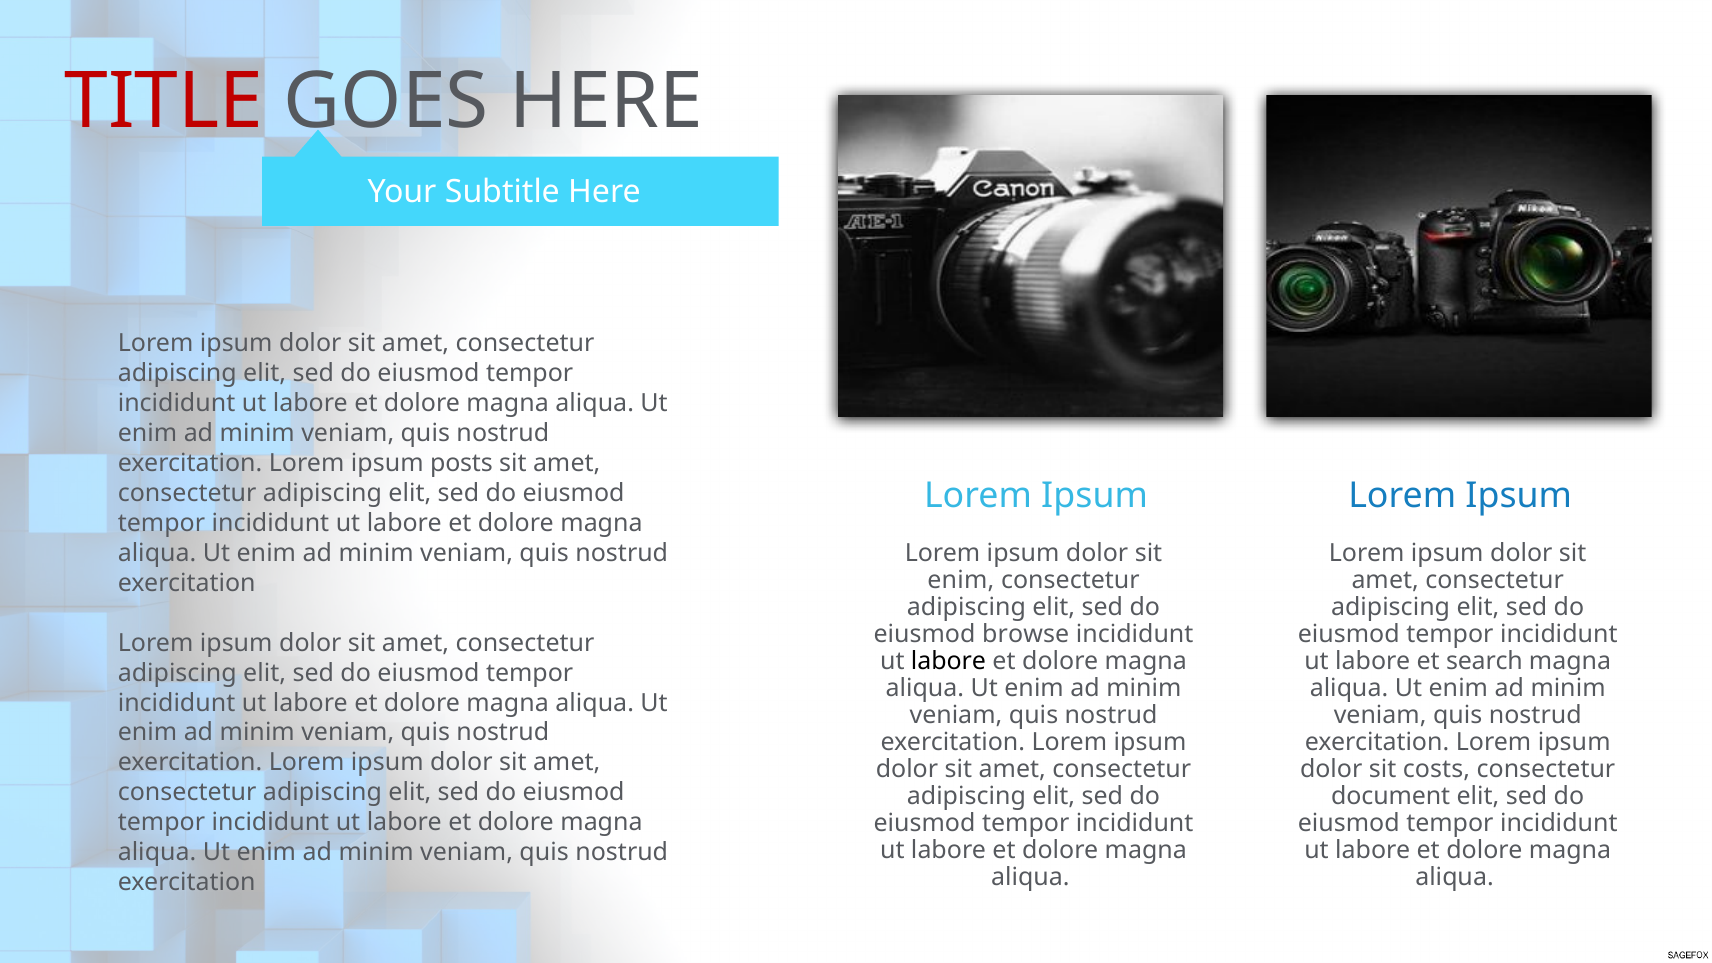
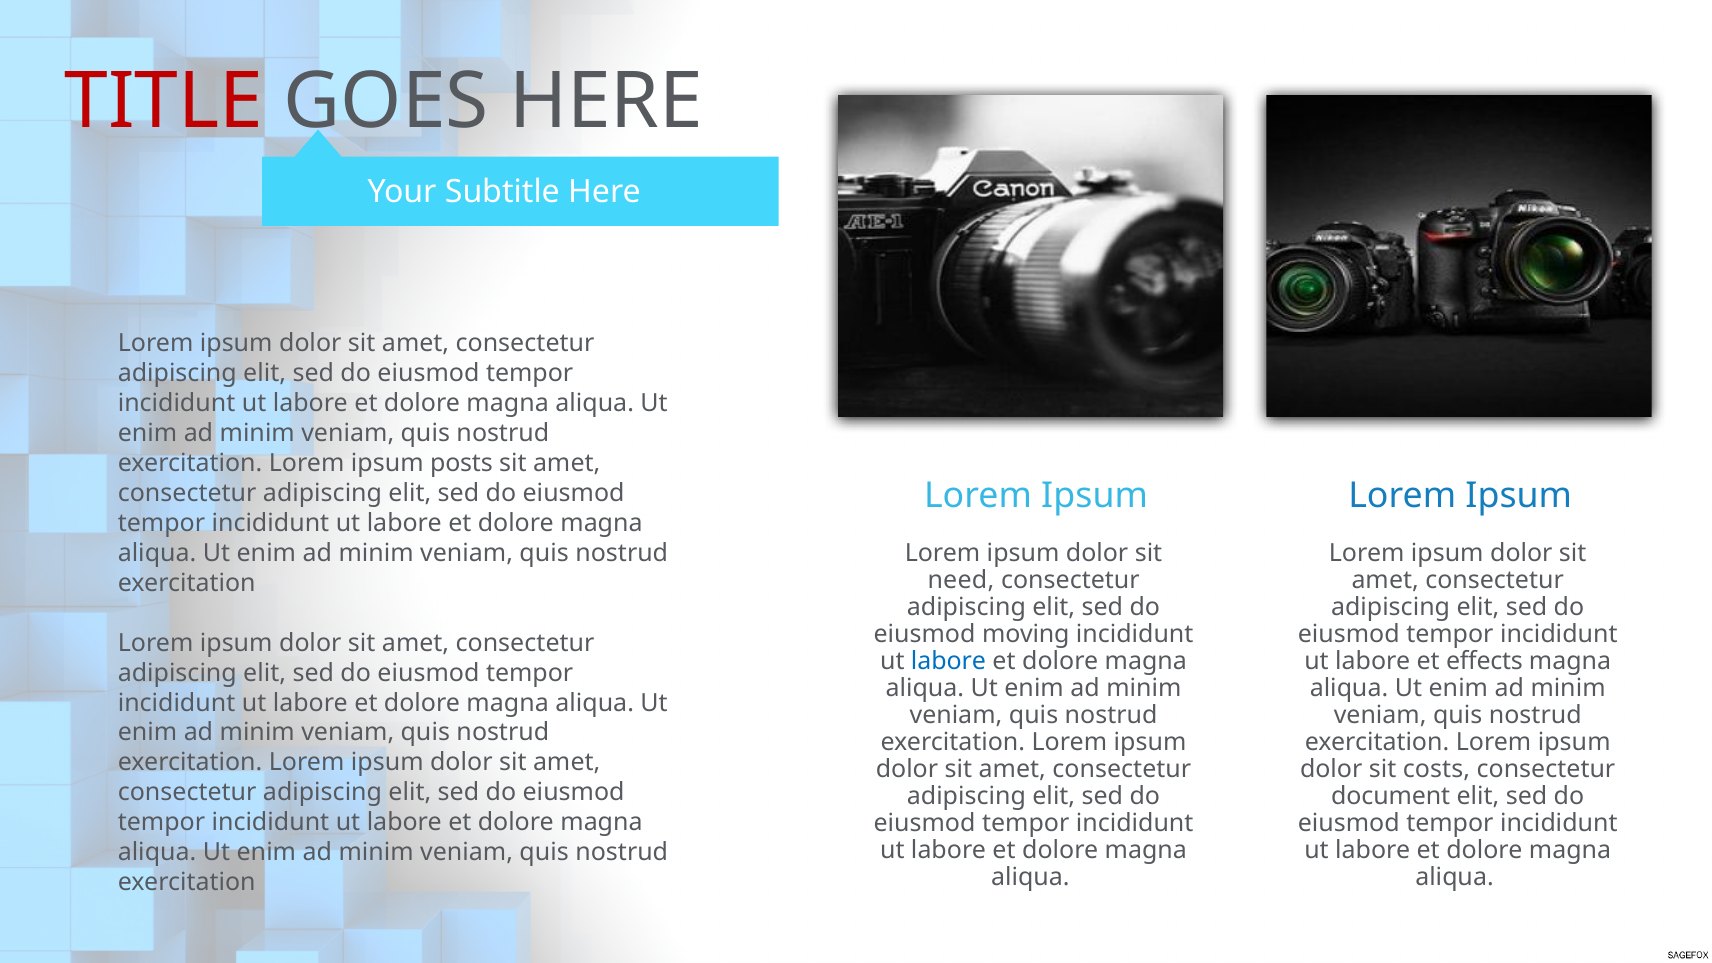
enim at (961, 580): enim -> need
browse: browse -> moving
labore at (948, 661) colour: black -> blue
search: search -> effects
